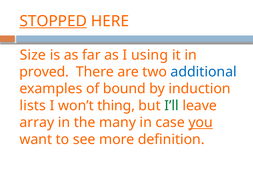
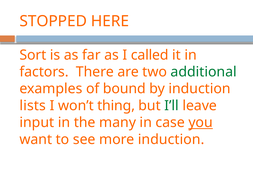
STOPPED underline: present -> none
Size: Size -> Sort
using: using -> called
proved: proved -> factors
additional colour: blue -> green
array: array -> input
more definition: definition -> induction
